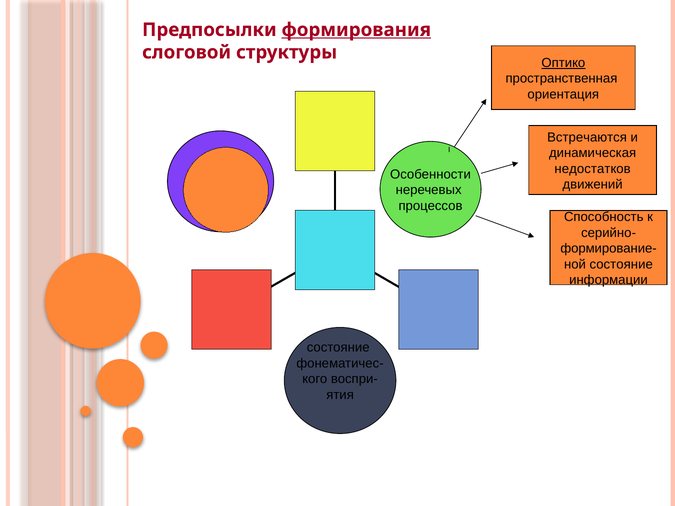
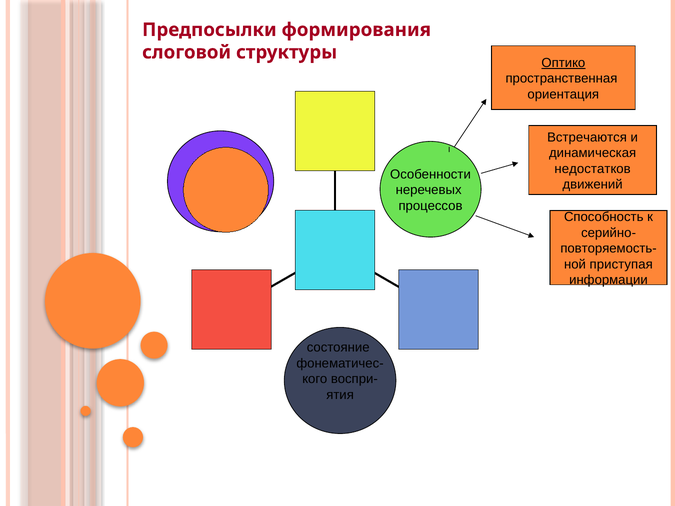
формирования underline: present -> none
формирование-: формирование- -> повторяемость-
ной состояние: состояние -> приступая
